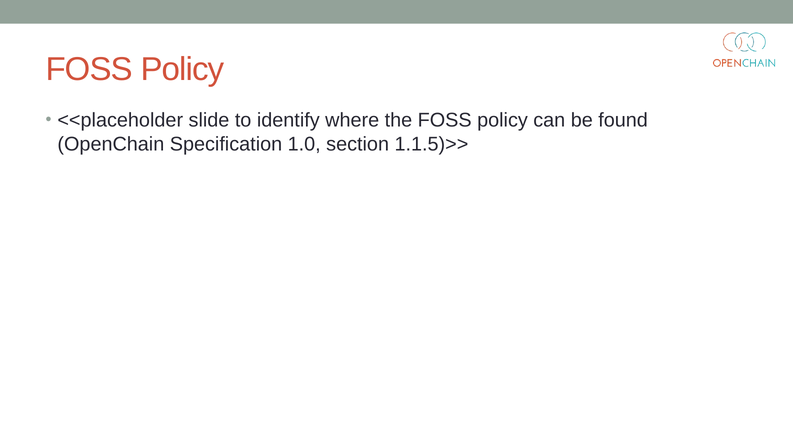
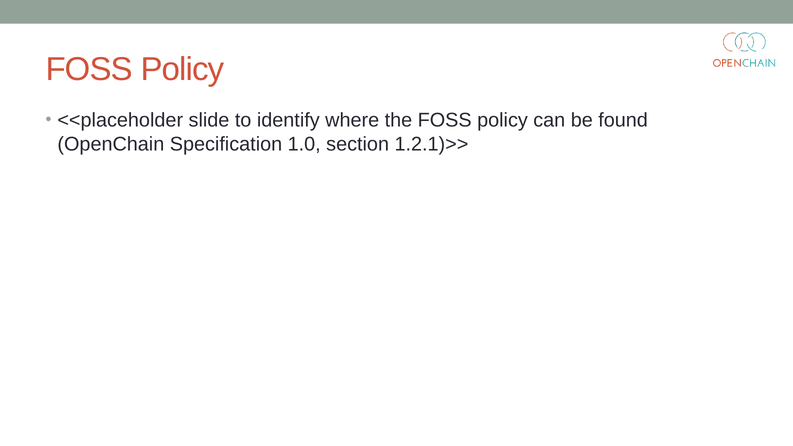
1.1.5)>>: 1.1.5)>> -> 1.2.1)>>
